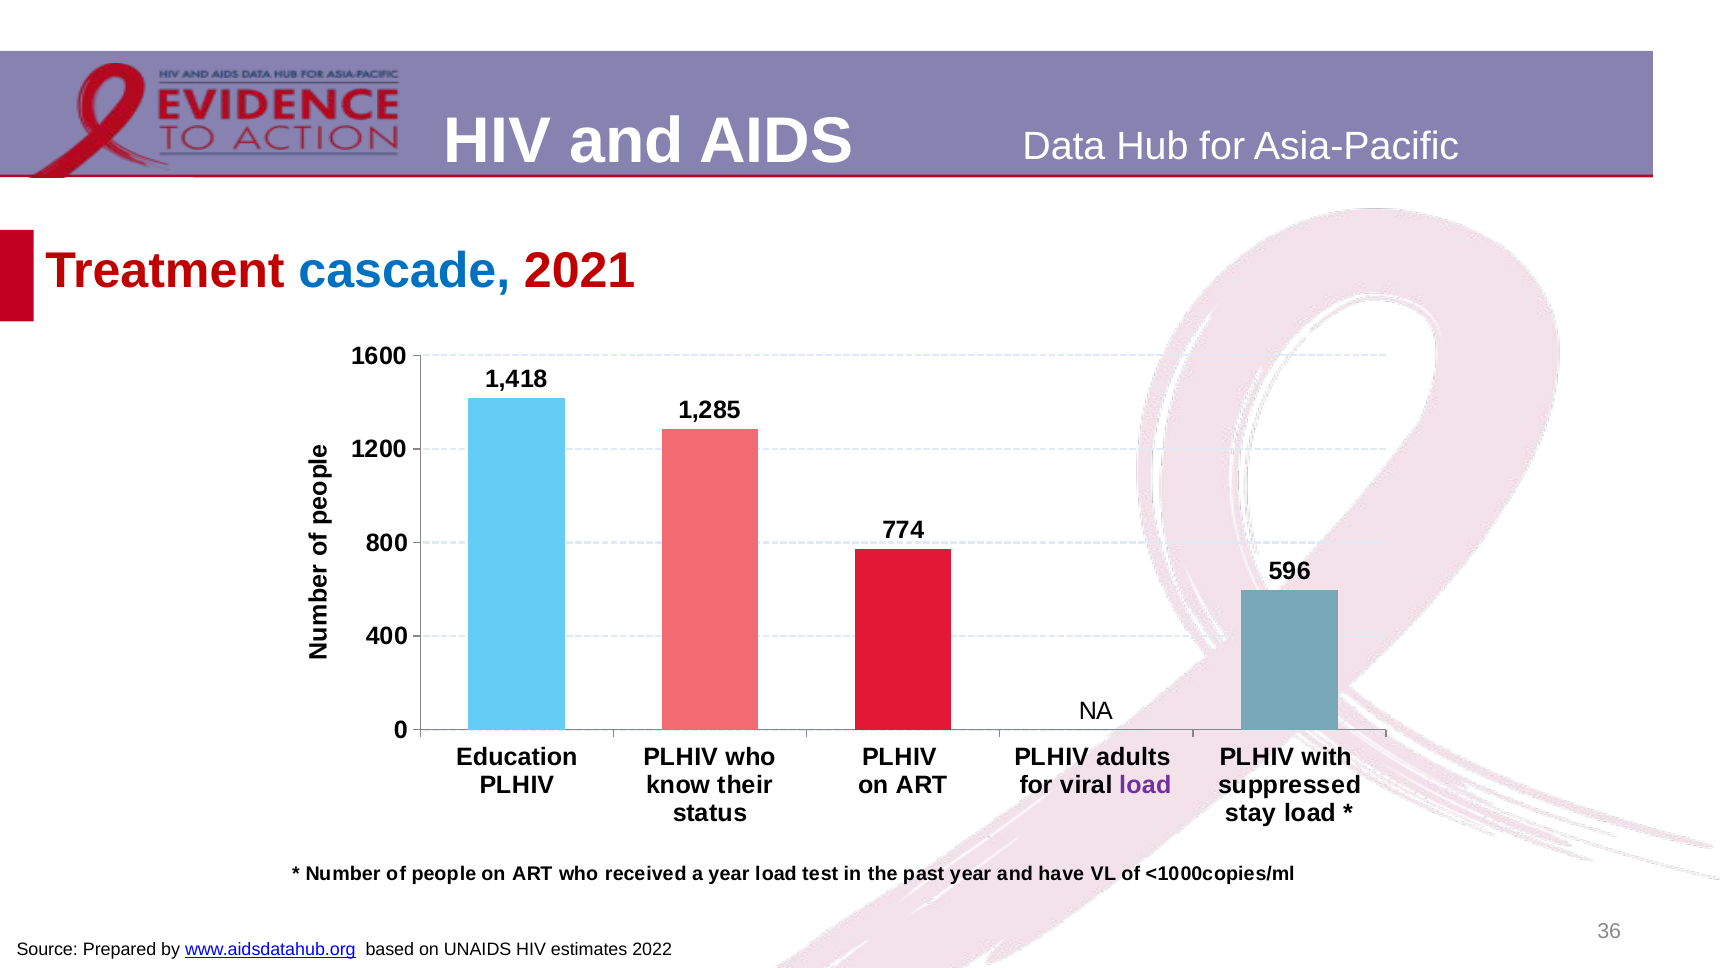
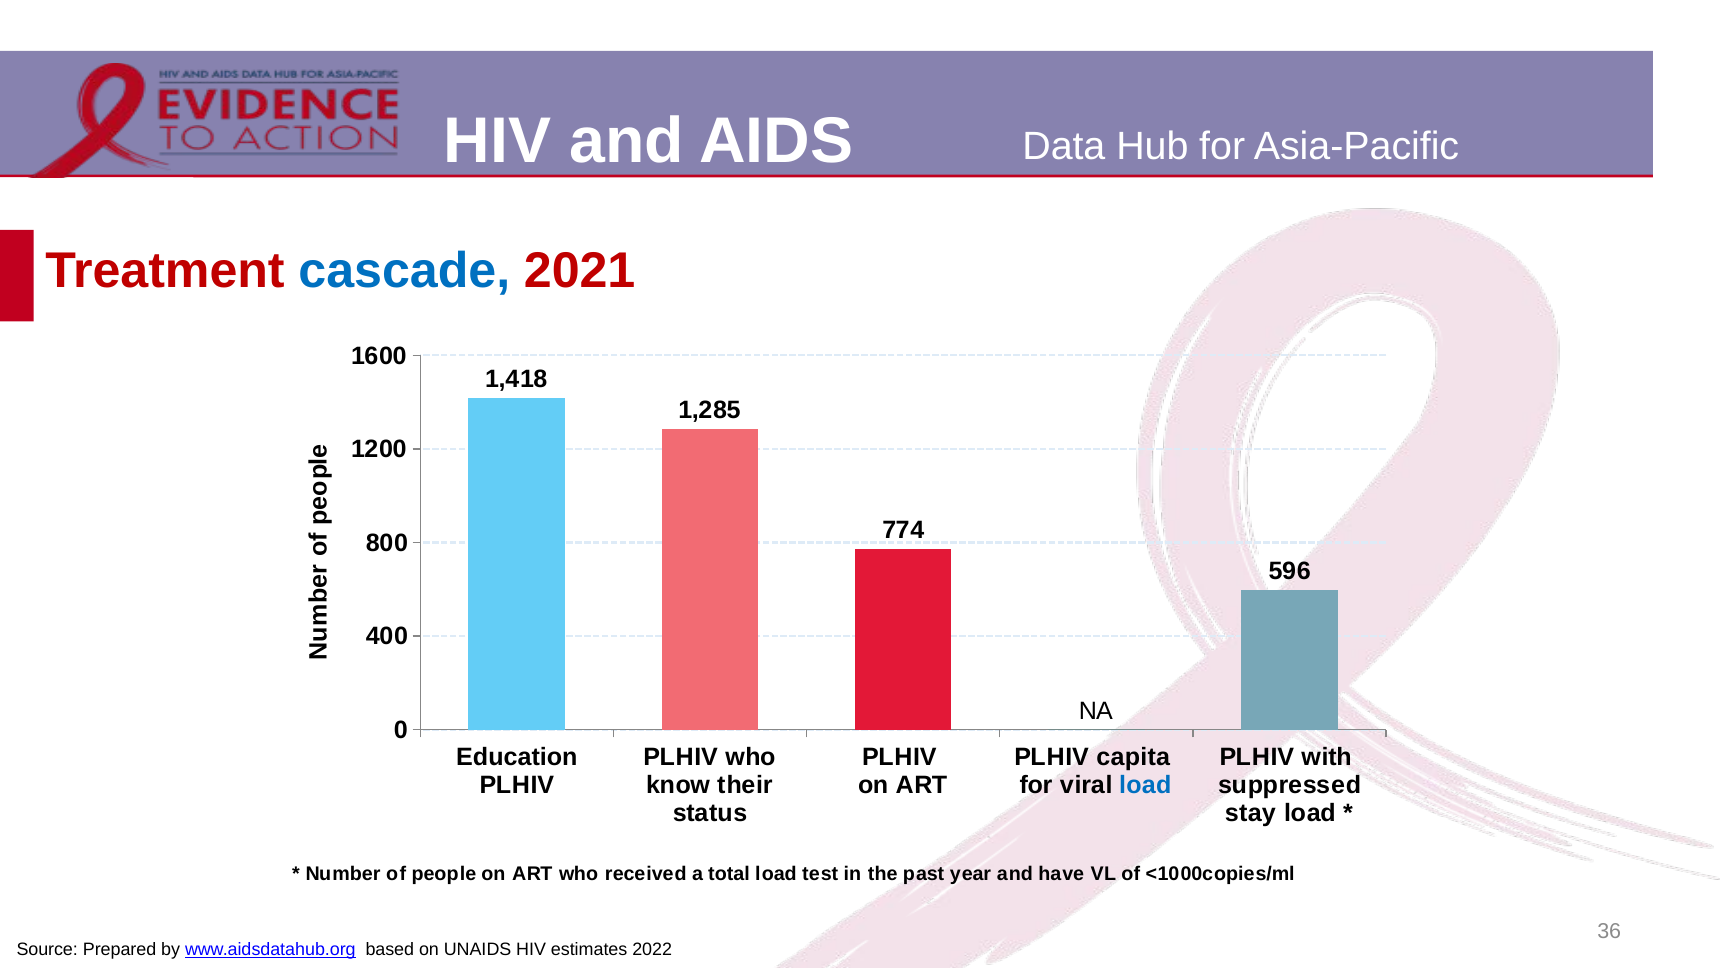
adults: adults -> capita
load at (1145, 785) colour: purple -> blue
year at (729, 874): year -> total
